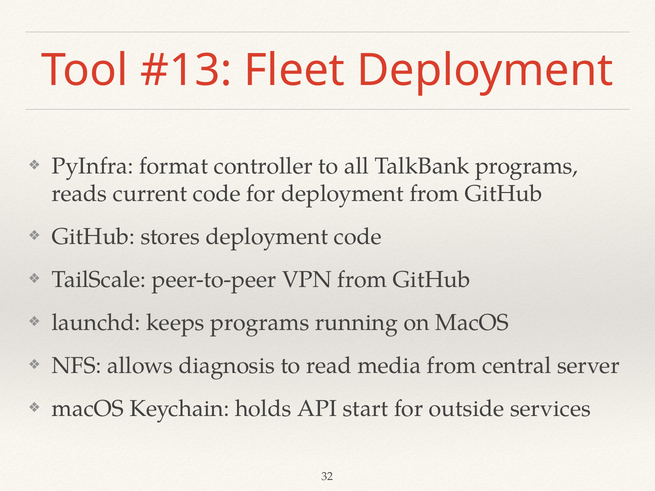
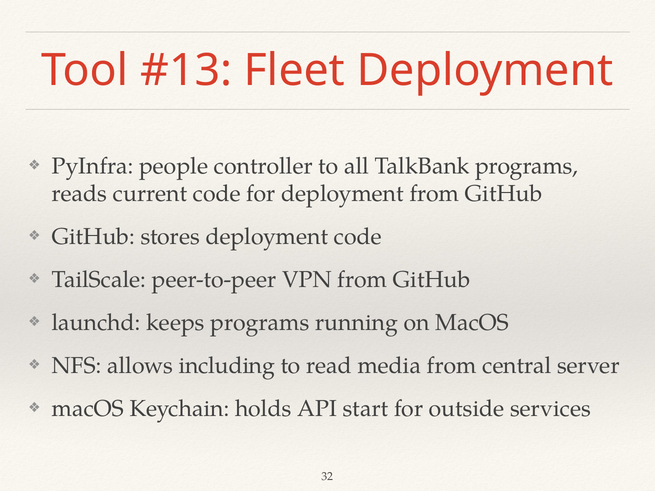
format: format -> people
diagnosis: diagnosis -> including
